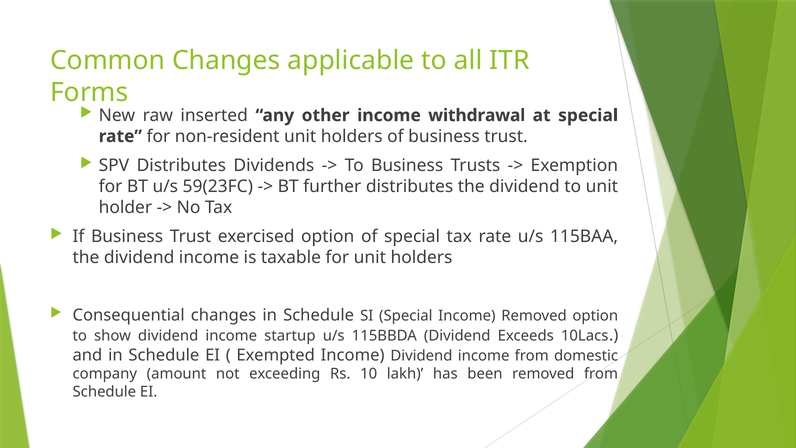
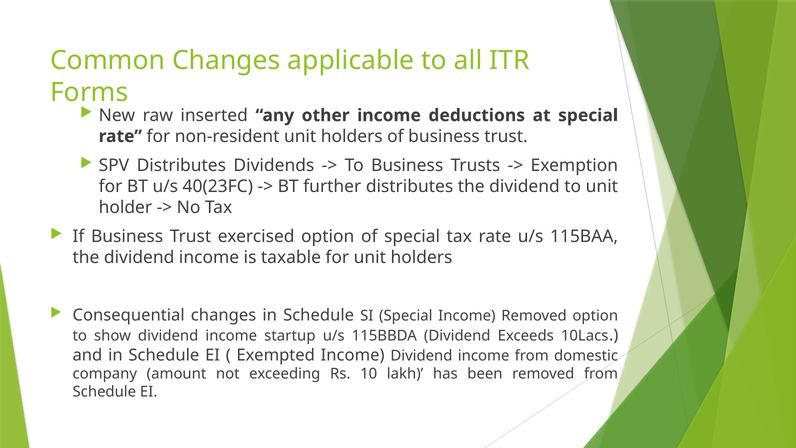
withdrawal: withdrawal -> deductions
59(23FC: 59(23FC -> 40(23FC
